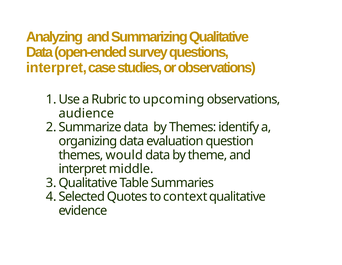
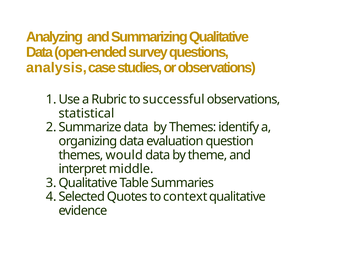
interpret at (57, 67): interpret -> analysis
upcoming: upcoming -> successful
audience: audience -> statistical
